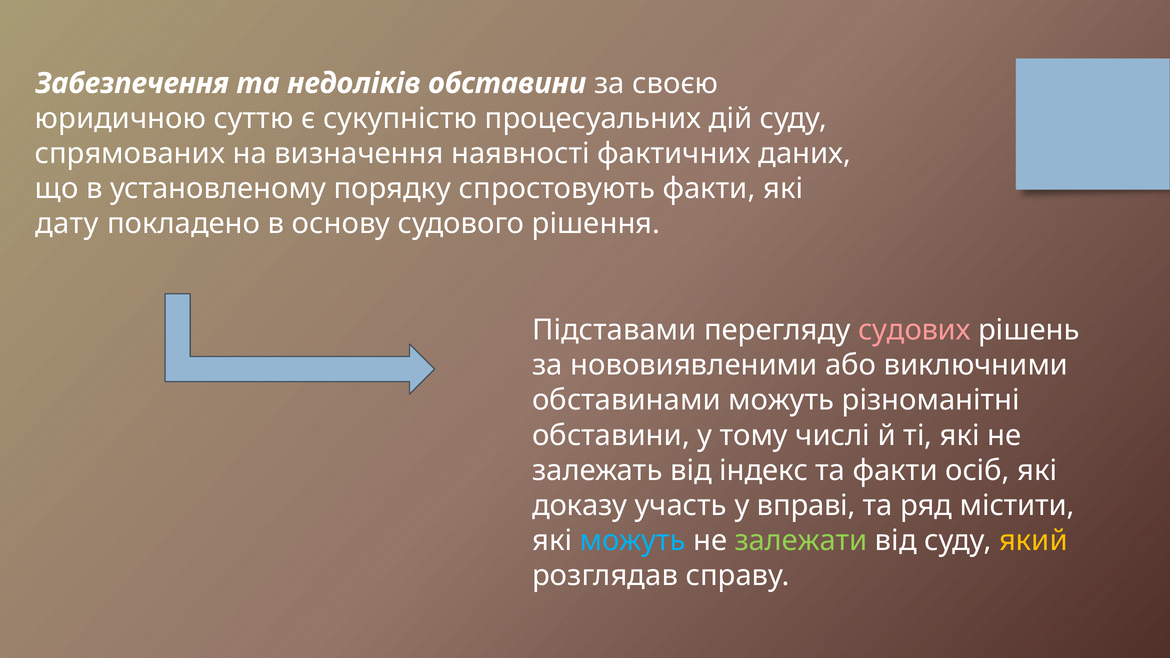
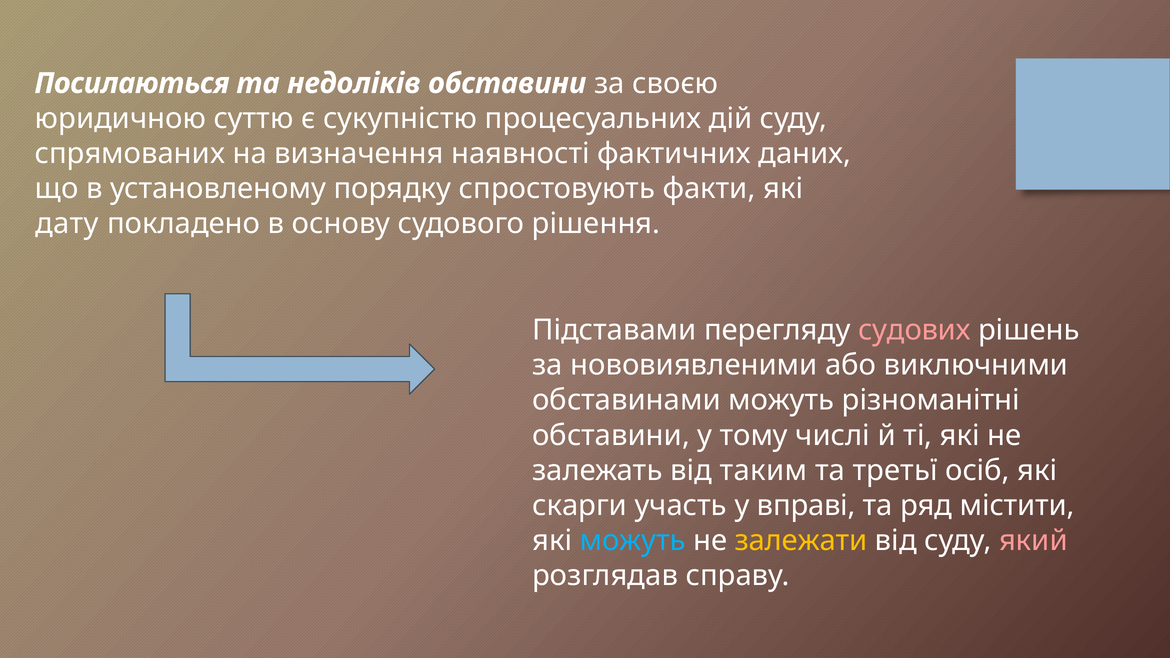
Забезпечення: Забезпечення -> Посилаються
індекс: індекс -> таким
та факти: факти -> третьї
доказу: доказу -> скарги
залежати colour: light green -> yellow
який colour: yellow -> pink
